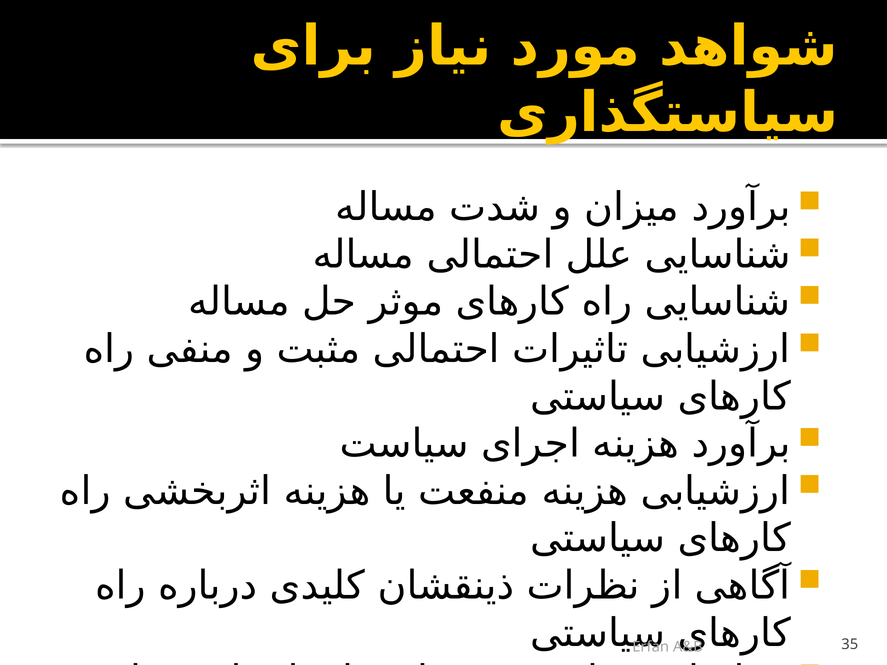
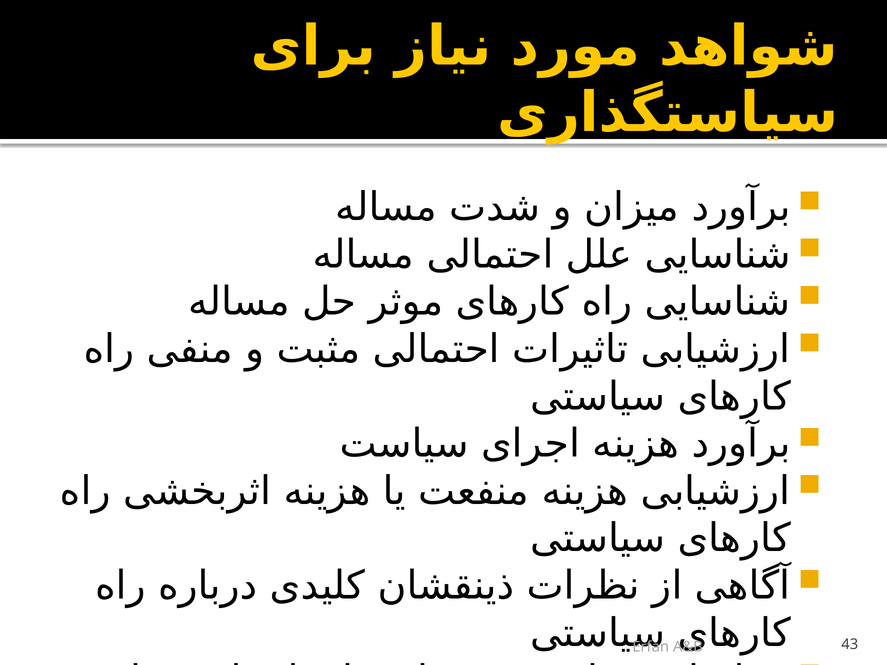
35: 35 -> 43
